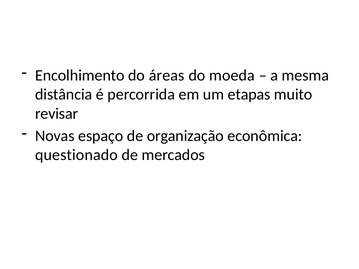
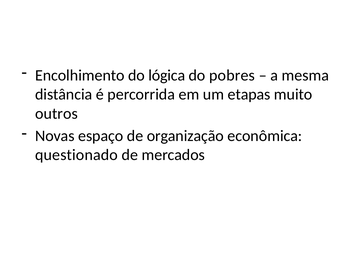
áreas: áreas -> lógica
moeda: moeda -> pobres
revisar: revisar -> outros
